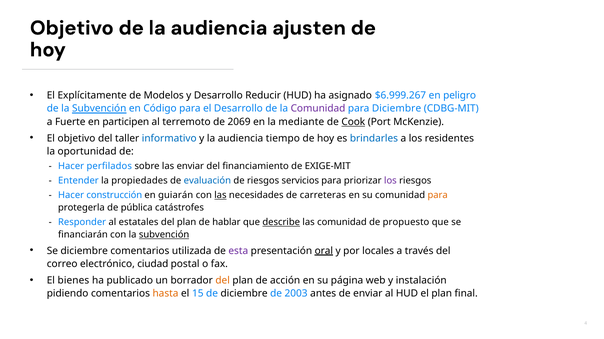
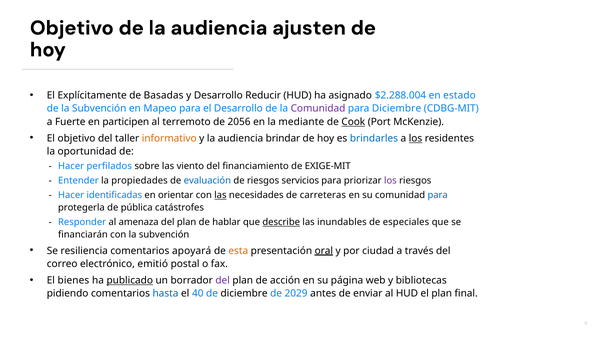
Modelos: Modelos -> Basadas
$6.999.267: $6.999.267 -> $2.288.004
peligro: peligro -> estado
Subvención at (99, 109) underline: present -> none
Código: Código -> Mapeo
2069: 2069 -> 2056
informativo colour: blue -> orange
tiempo: tiempo -> brindar
los at (416, 139) underline: none -> present
las enviar: enviar -> viento
construcción: construcción -> identificadas
guiarán: guiarán -> orientar
para at (438, 196) colour: orange -> blue
estatales: estatales -> amenaza
las comunidad: comunidad -> inundables
propuesto: propuesto -> especiales
subvención at (164, 235) underline: present -> none
Se diciembre: diciembre -> resiliencia
utilizada: utilizada -> apoyará
esta colour: purple -> orange
locales: locales -> ciudad
ciudad: ciudad -> emitió
publicado underline: none -> present
del at (223, 281) colour: orange -> purple
instalación: instalación -> bibliotecas
hasta colour: orange -> blue
15: 15 -> 40
2003: 2003 -> 2029
